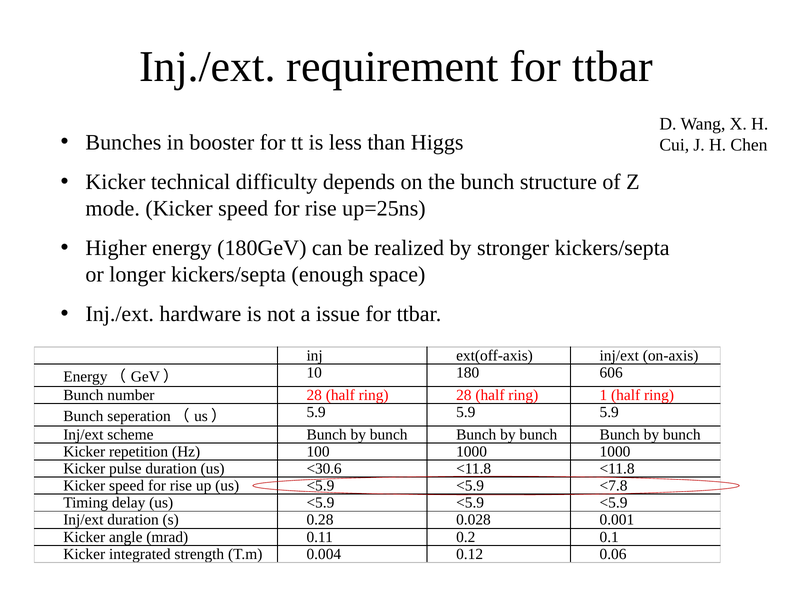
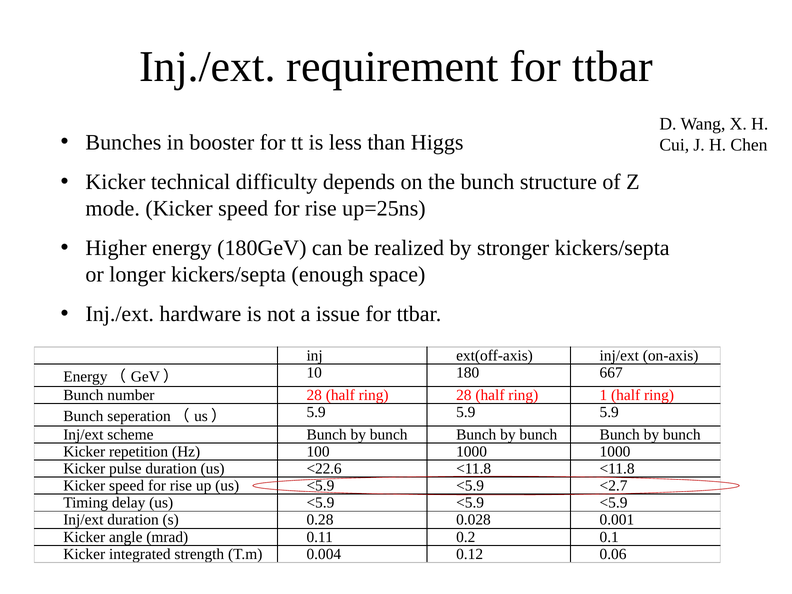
606: 606 -> 667
<30.6: <30.6 -> <22.6
<7.8: <7.8 -> <2.7
